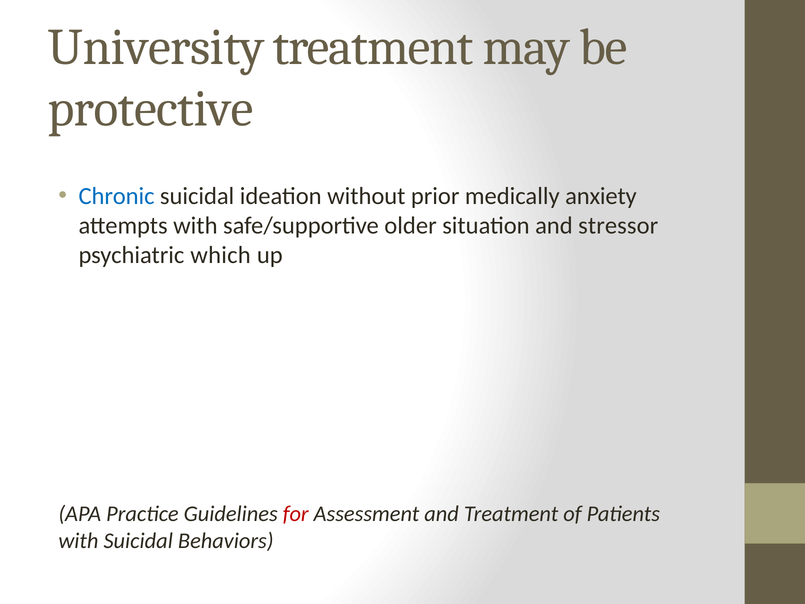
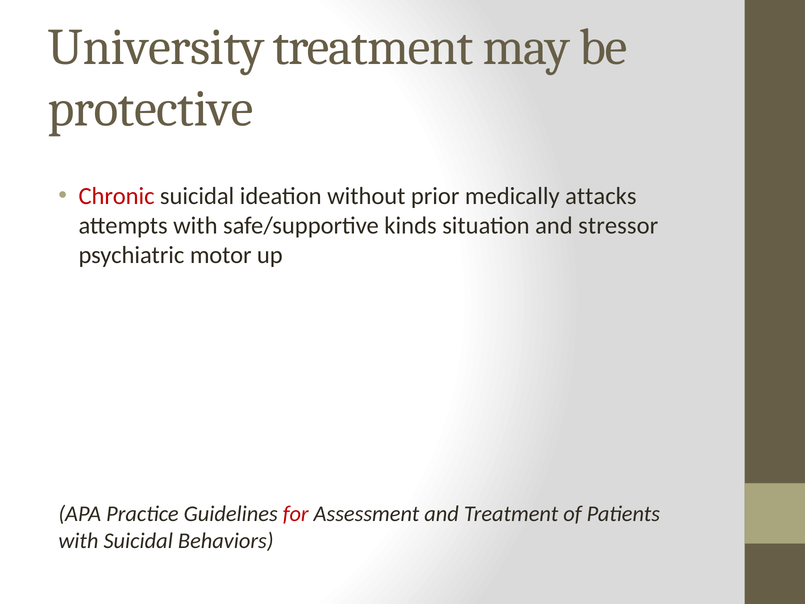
Chronic colour: blue -> red
anxiety: anxiety -> attacks
older: older -> kinds
which: which -> motor
